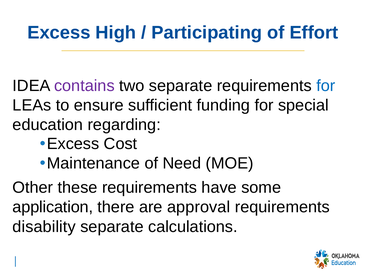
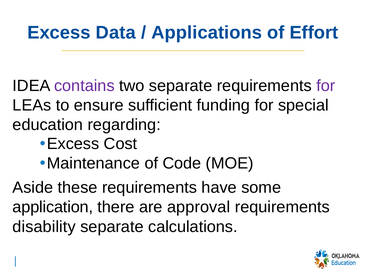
High: High -> Data
Participating: Participating -> Applications
for at (326, 86) colour: blue -> purple
Need: Need -> Code
Other: Other -> Aside
